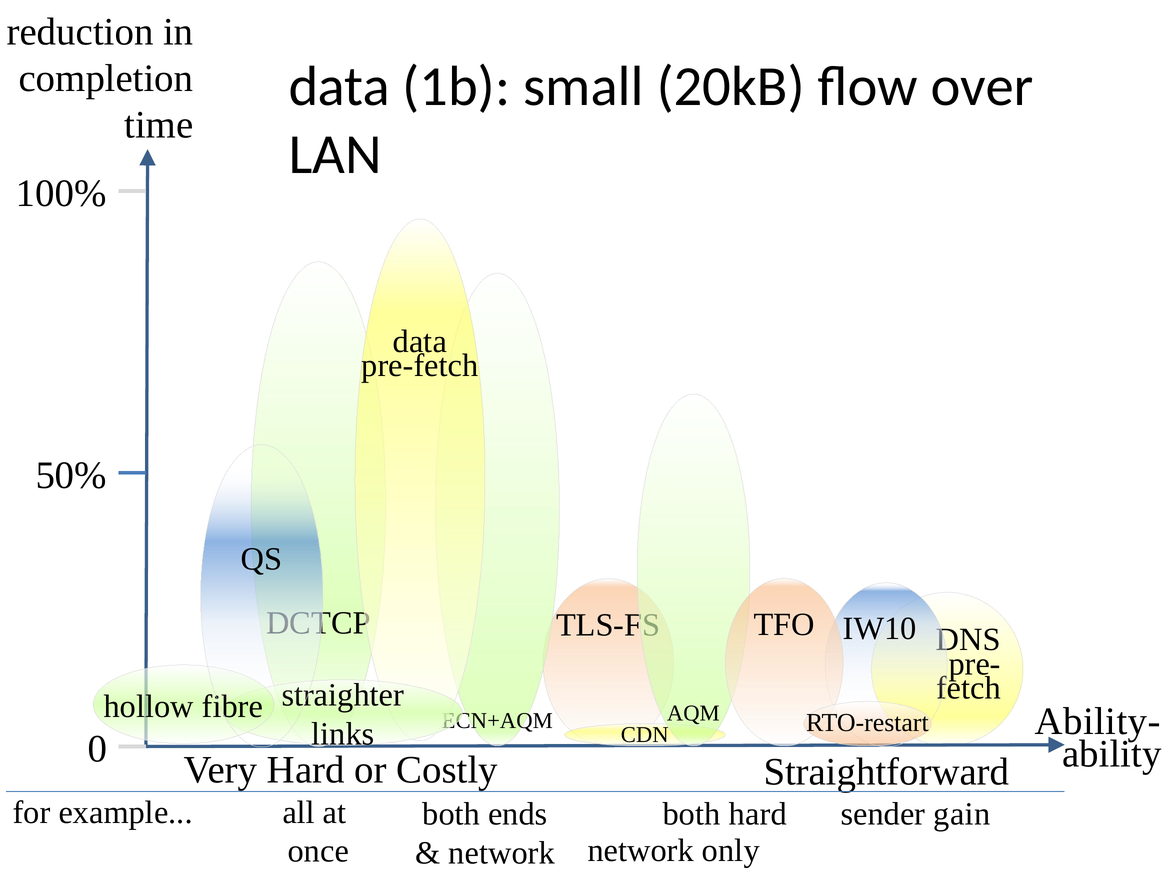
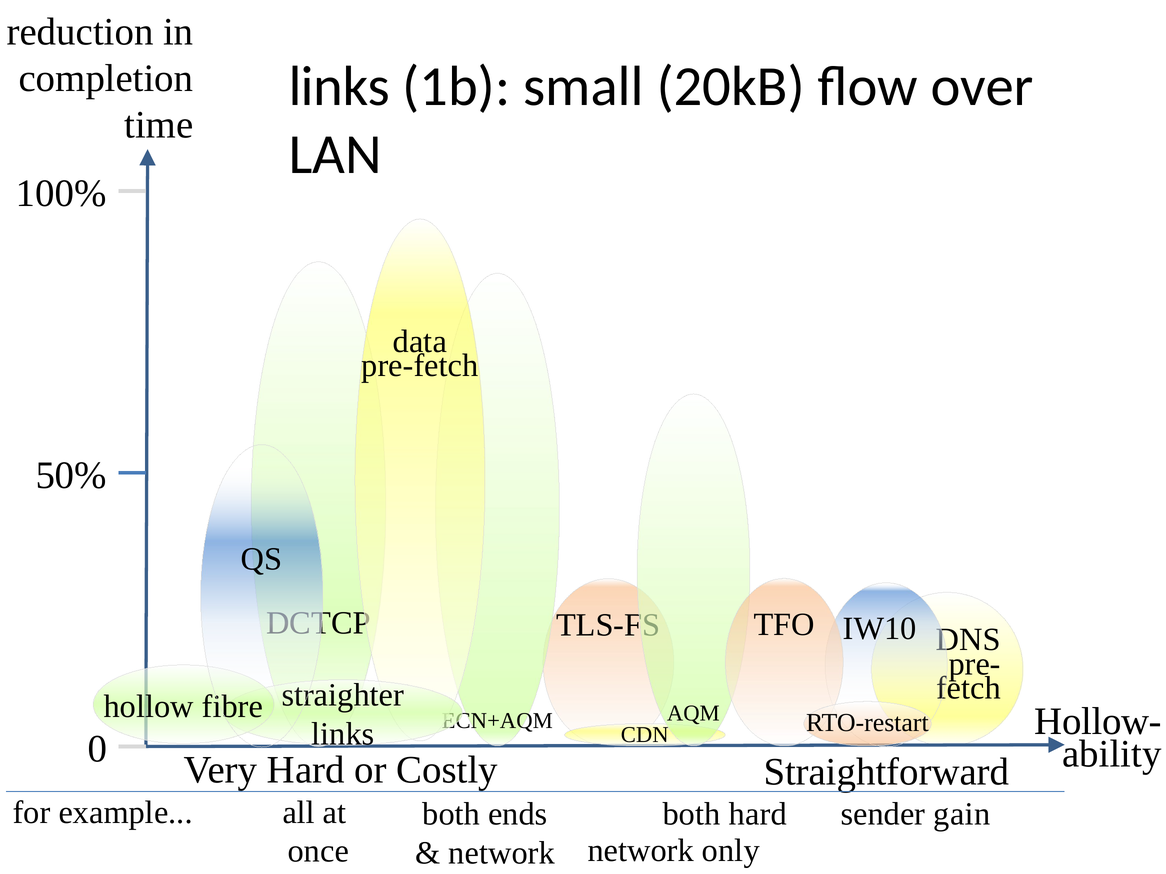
data at (339, 86): data -> links
Ability-: Ability- -> Hollow-
